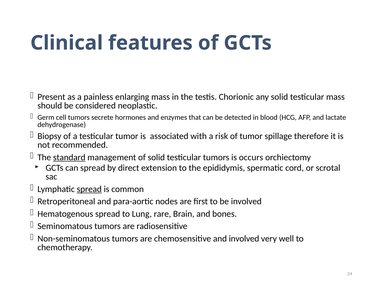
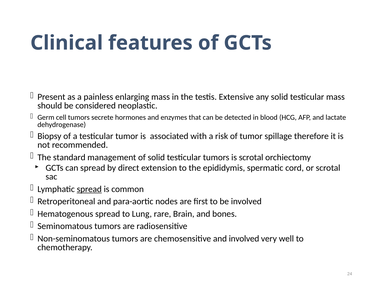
Chorionic: Chorionic -> Extensive
standard underline: present -> none
is occurs: occurs -> scrotal
